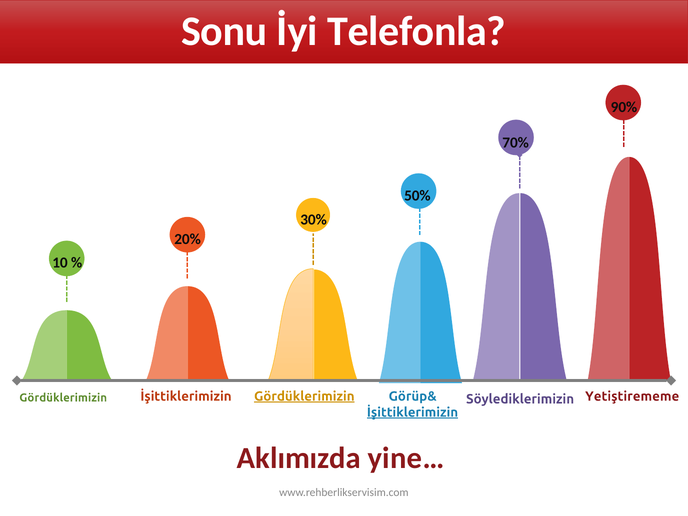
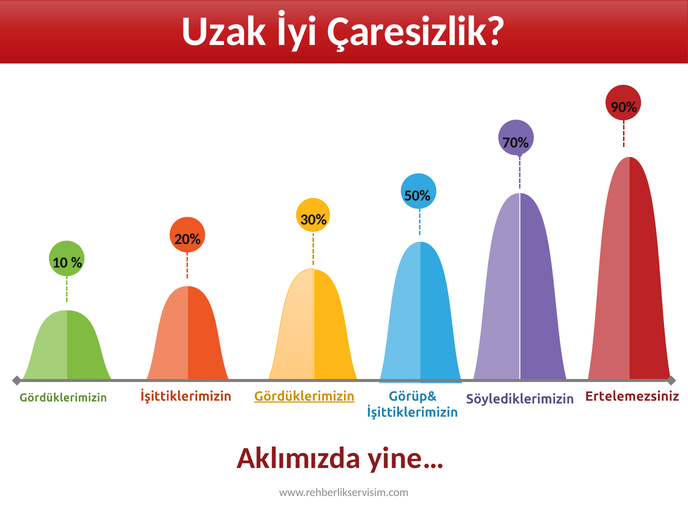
Sonu: Sonu -> Uzak
Telefonla: Telefonla -> Çaresizlik
Yetiştirememe: Yetiştirememe -> Ertelemezsiniz
İşittiklerimizin at (413, 412) underline: present -> none
